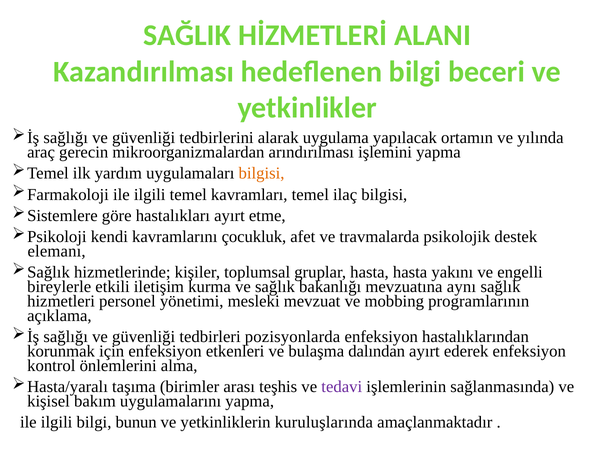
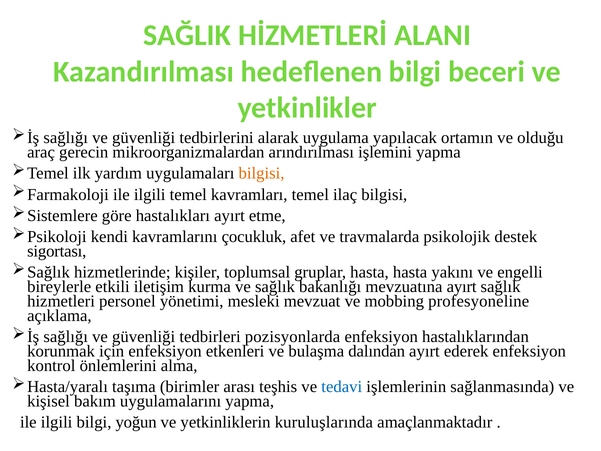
yılında: yılında -> olduğu
elemanı: elemanı -> sigortası
mevzuatına aynı: aynı -> ayırt
programlarının: programlarının -> profesyoneline
tedavi colour: purple -> blue
bunun: bunun -> yoğun
